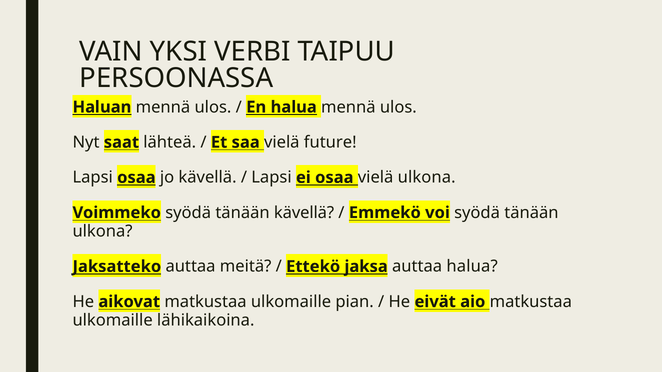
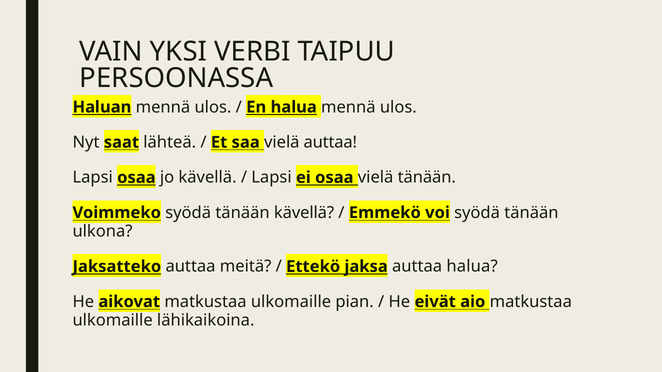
vielä future: future -> auttaa
vielä ulkona: ulkona -> tänään
